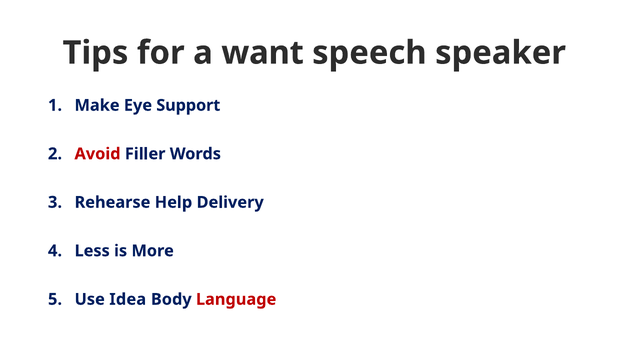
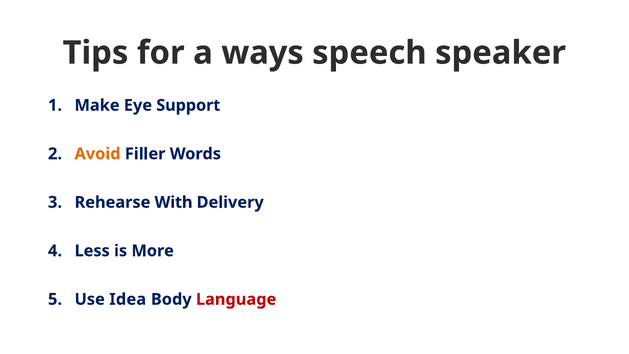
want: want -> ways
Avoid colour: red -> orange
Help: Help -> With
